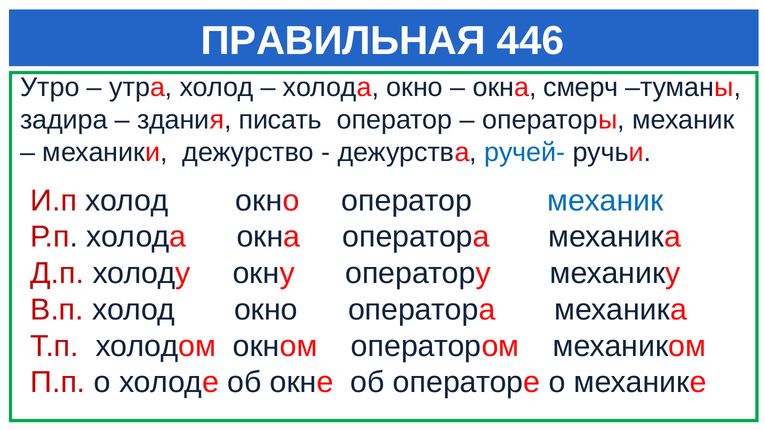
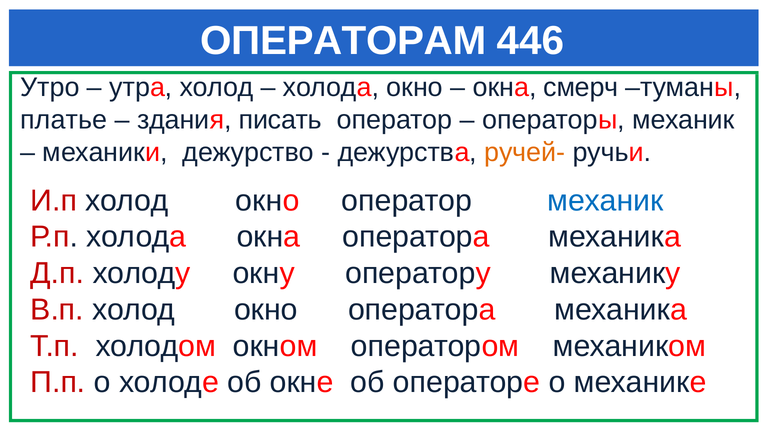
ПРАВИЛЬНАЯ: ПРАВИЛЬНАЯ -> ОПЕРАТОРАМ
задира: задира -> платье
ручей- colour: blue -> orange
